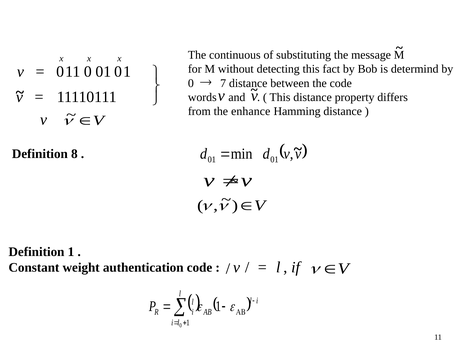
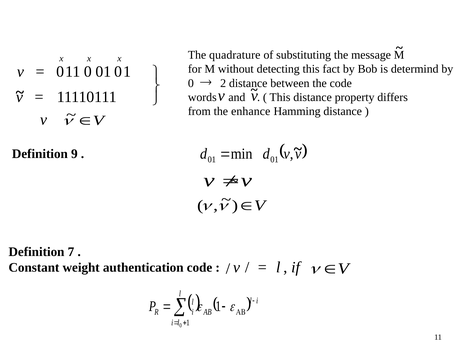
continuous: continuous -> quadrature
7: 7 -> 2
8: 8 -> 9
Definition 1: 1 -> 7
